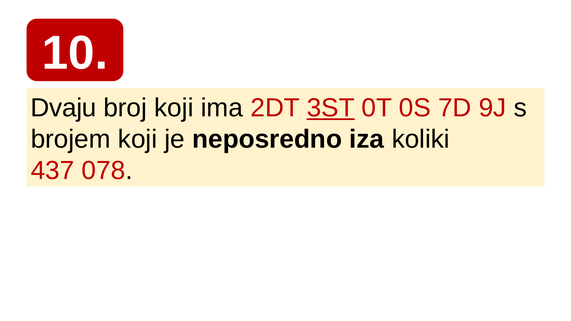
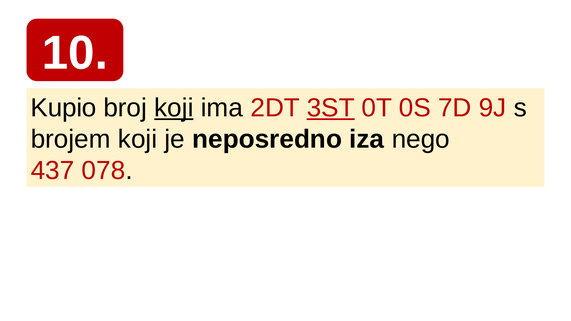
Dvaju: Dvaju -> Kupio
koji at (174, 108) underline: none -> present
koliki: koliki -> nego
